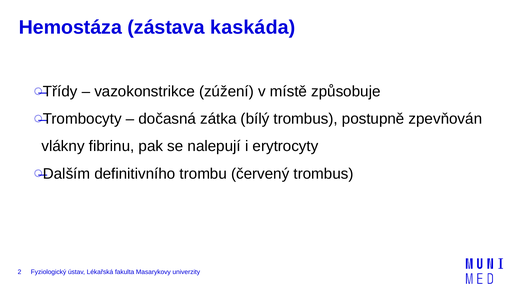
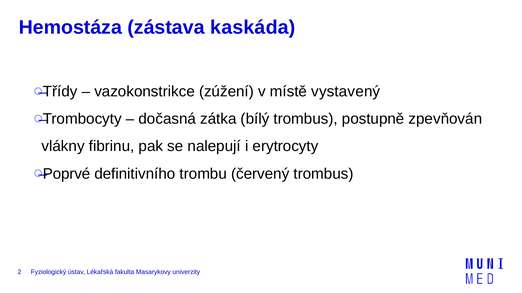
způsobuje: způsobuje -> vystavený
Dalším: Dalším -> Poprvé
